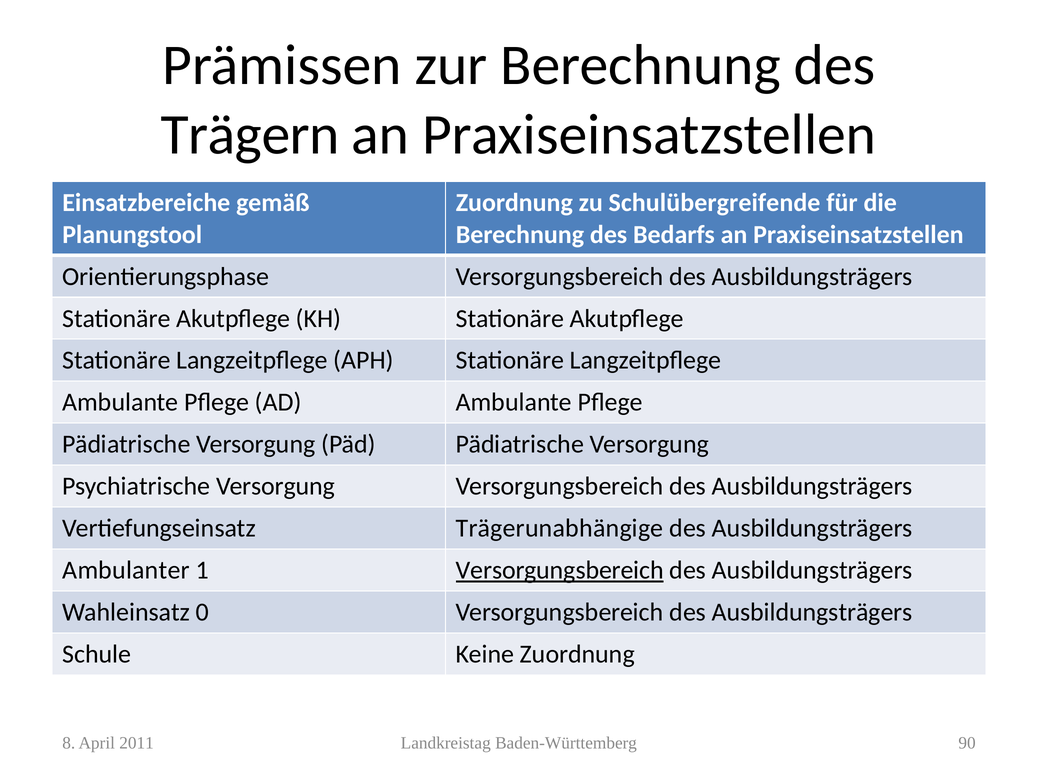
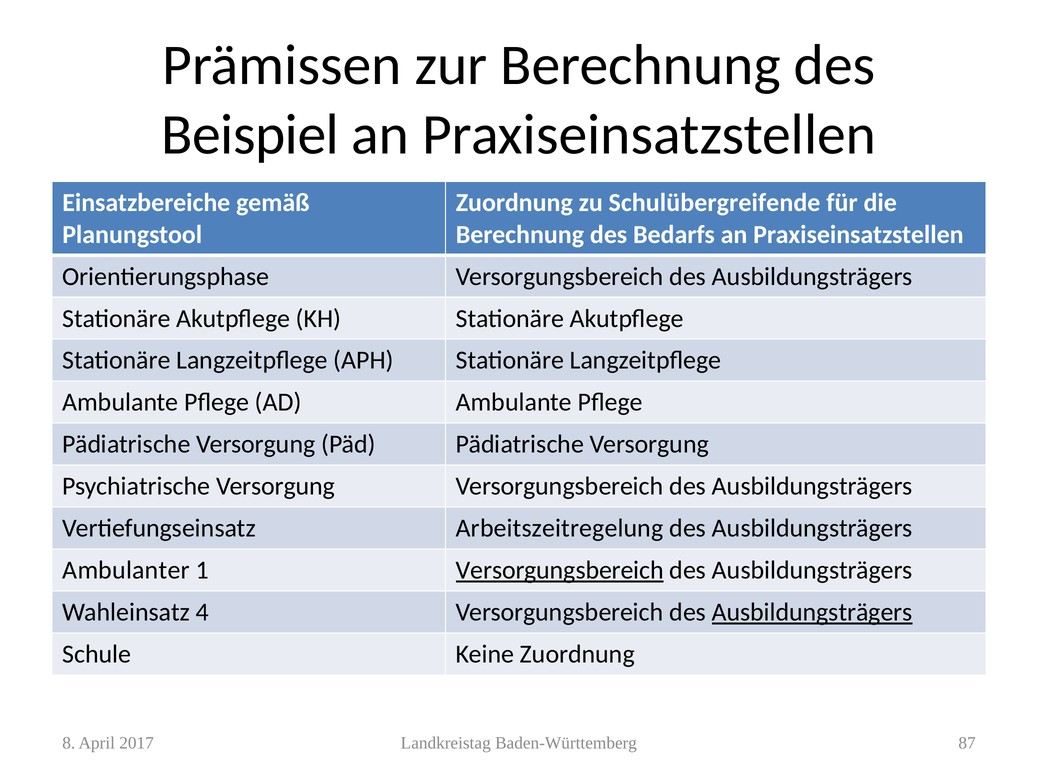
Trägern: Trägern -> Beispiel
Trägerunabhängige: Trägerunabhängige -> Arbeitszeitregelung
0: 0 -> 4
Ausbildungsträgers at (812, 613) underline: none -> present
2011: 2011 -> 2017
90: 90 -> 87
